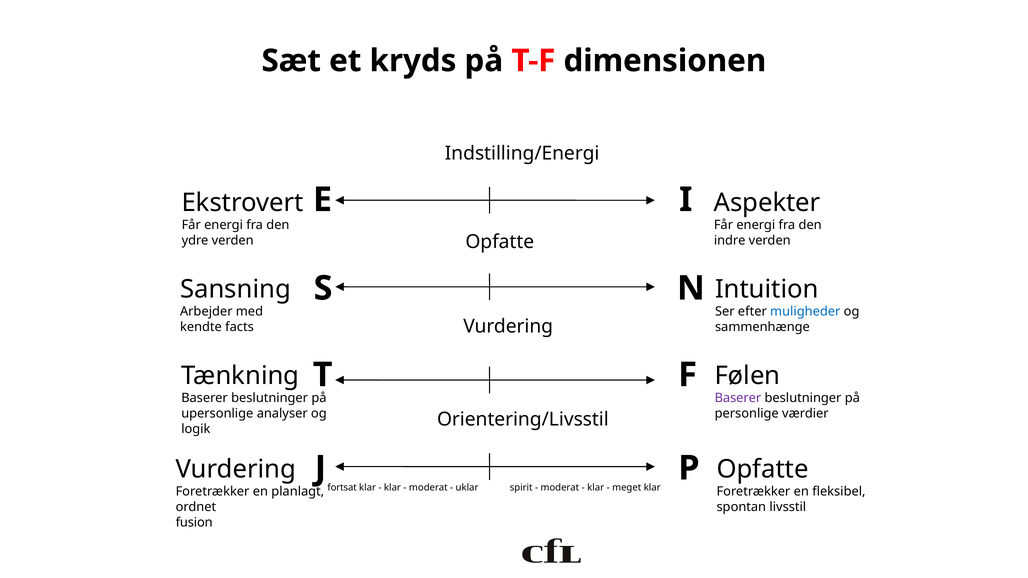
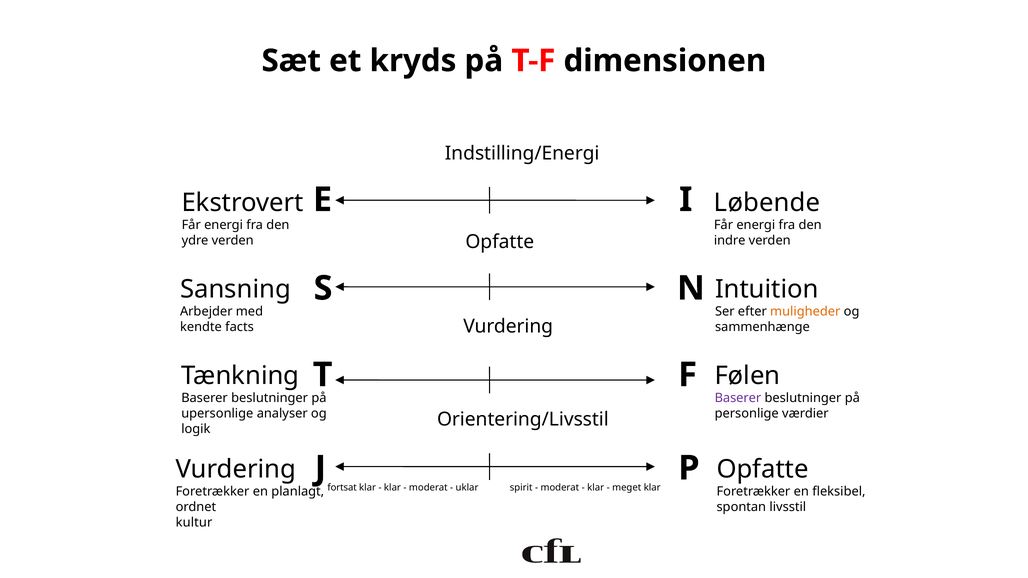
Aspekter: Aspekter -> Løbende
muligheder colour: blue -> orange
fusion: fusion -> kultur
